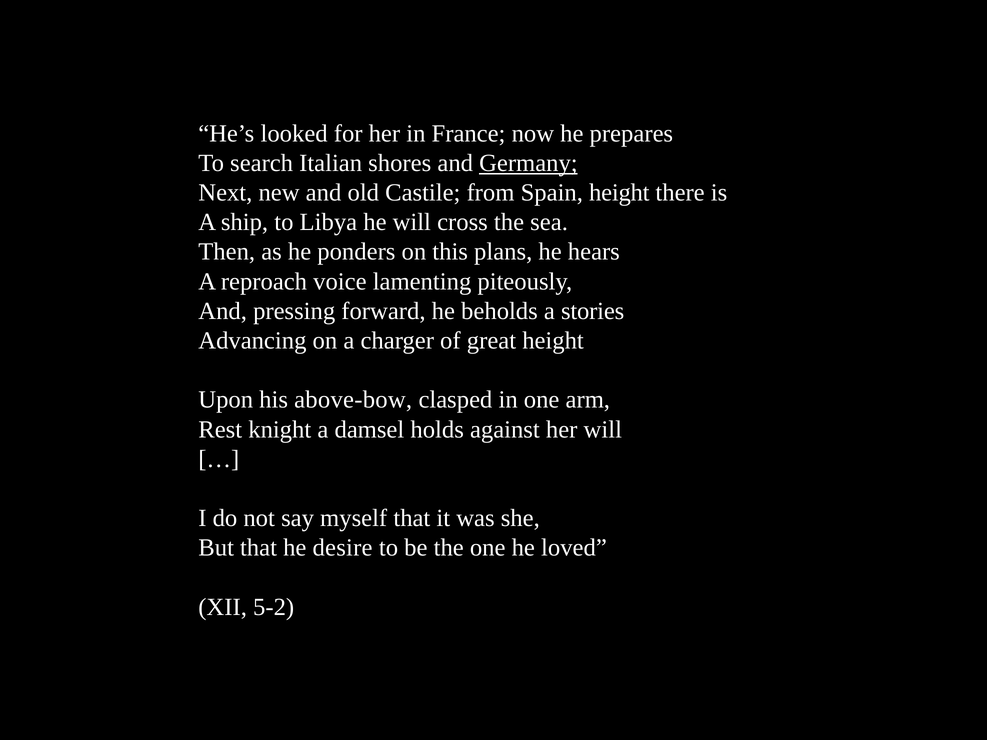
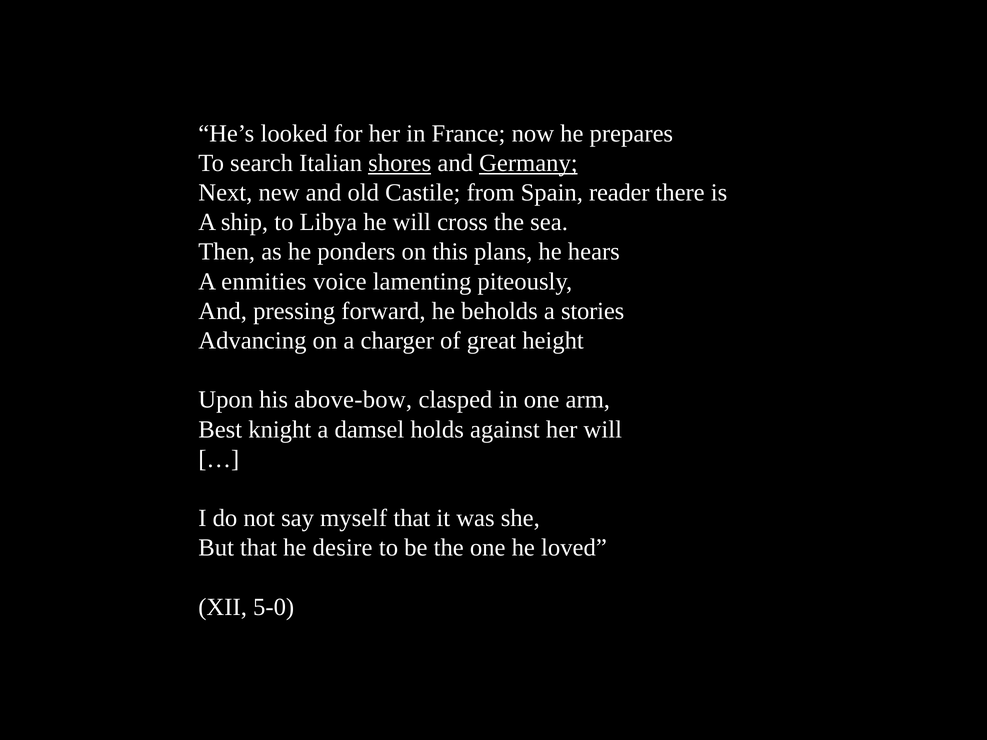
shores underline: none -> present
Spain height: height -> reader
reproach: reproach -> enmities
Rest: Rest -> Best
5-2: 5-2 -> 5-0
